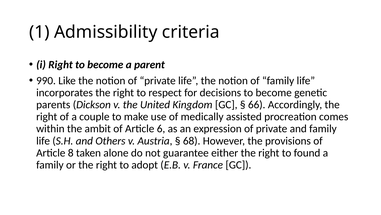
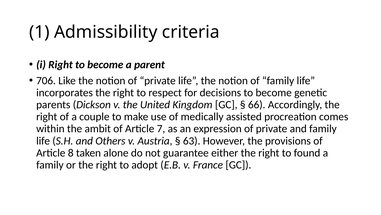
990: 990 -> 706
6: 6 -> 7
68: 68 -> 63
